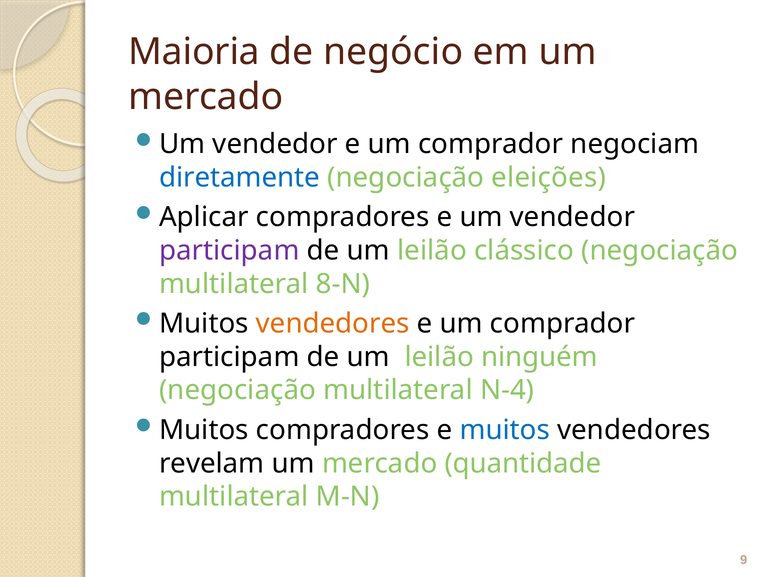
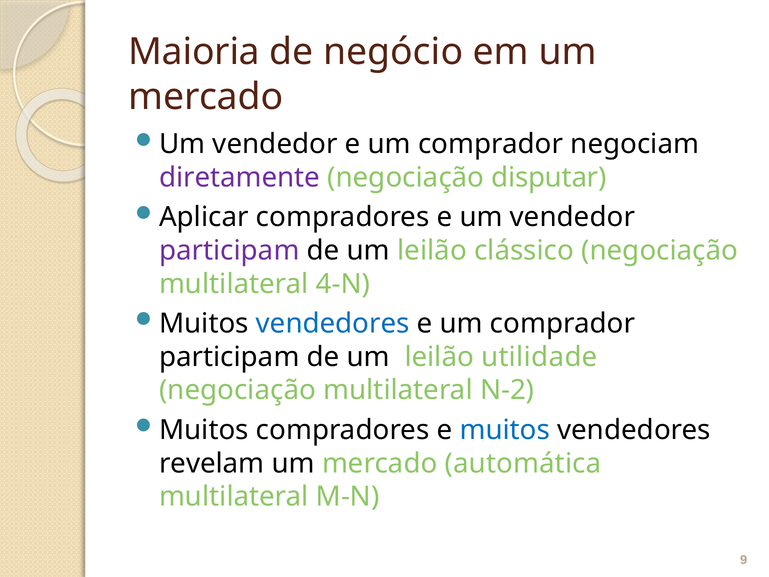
diretamente colour: blue -> purple
eleições: eleições -> disputar
8-N: 8-N -> 4-N
vendedores at (333, 324) colour: orange -> blue
ninguém: ninguém -> utilidade
N-4: N-4 -> N-2
quantidade: quantidade -> automática
